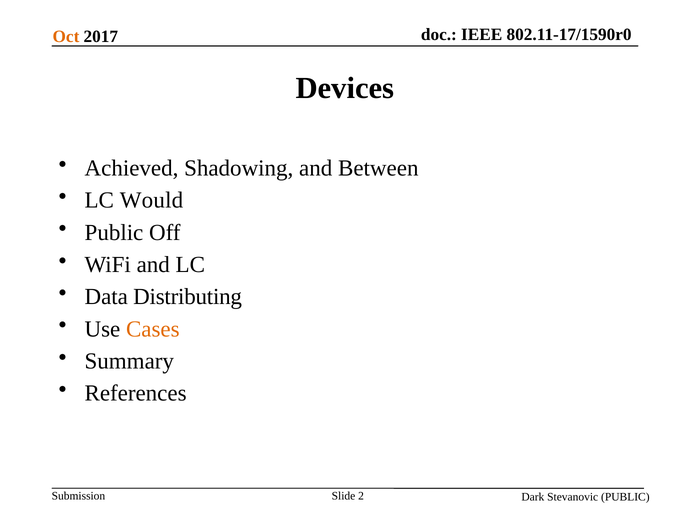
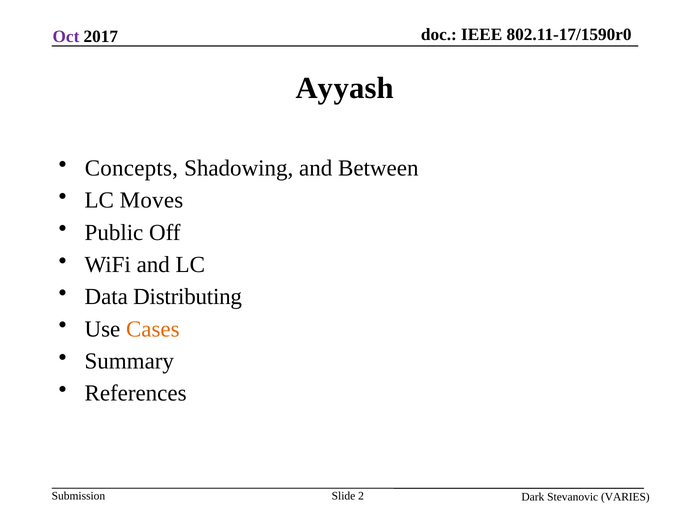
Oct colour: orange -> purple
Devices: Devices -> Ayyash
Achieved: Achieved -> Concepts
Would: Would -> Moves
Stevanovic PUBLIC: PUBLIC -> VARIES
